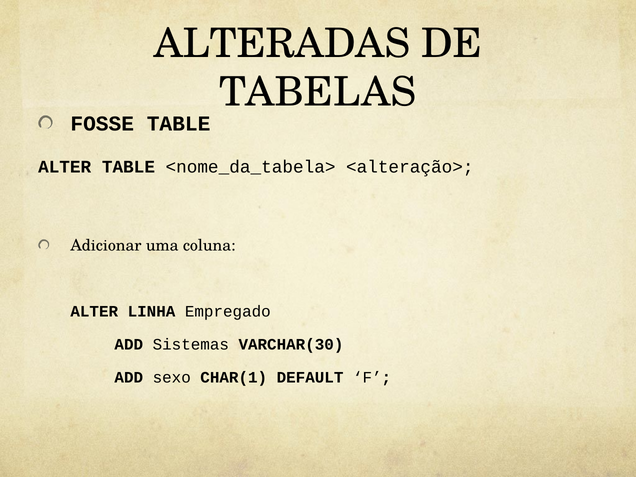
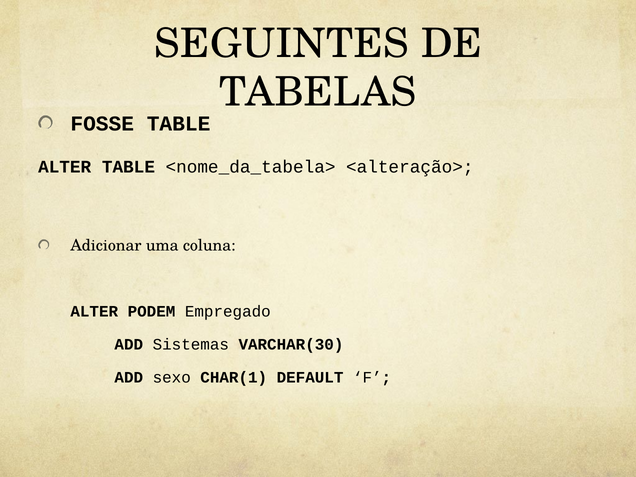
ALTERADAS: ALTERADAS -> SEGUINTES
LINHA: LINHA -> PODEM
